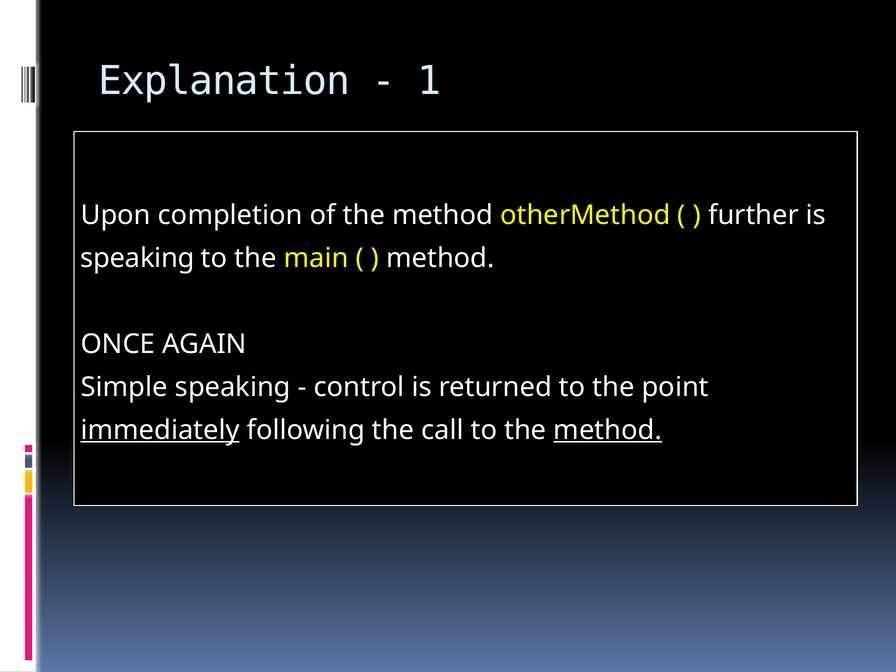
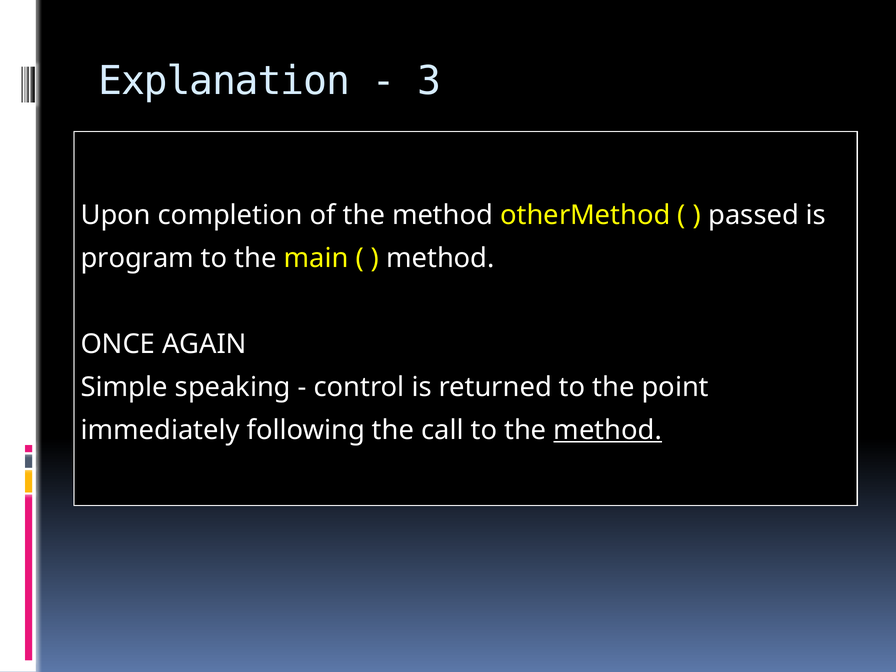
1: 1 -> 3
further: further -> passed
speaking at (137, 258): speaking -> program
immediately underline: present -> none
